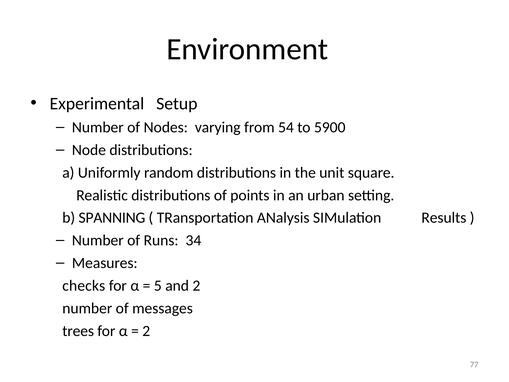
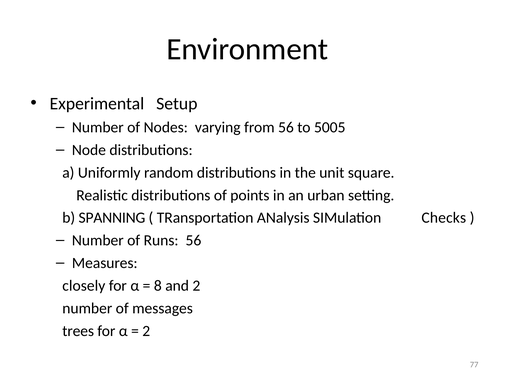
from 54: 54 -> 56
5900: 5900 -> 5005
Results: Results -> Checks
Runs 34: 34 -> 56
checks: checks -> closely
5: 5 -> 8
